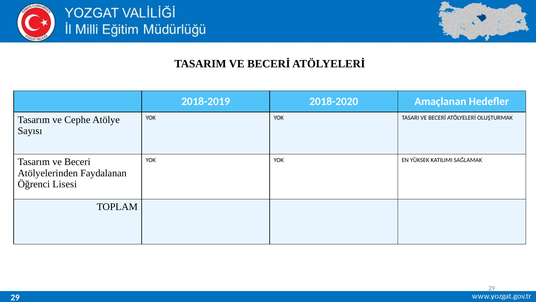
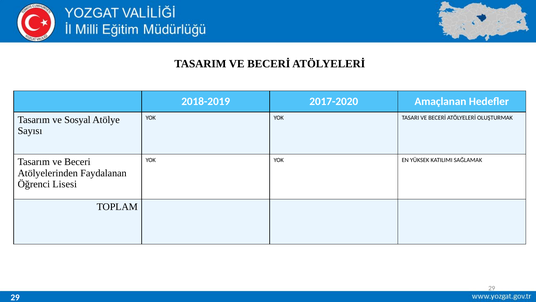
2018-2020: 2018-2020 -> 2017-2020
Cephe: Cephe -> Sosyal
